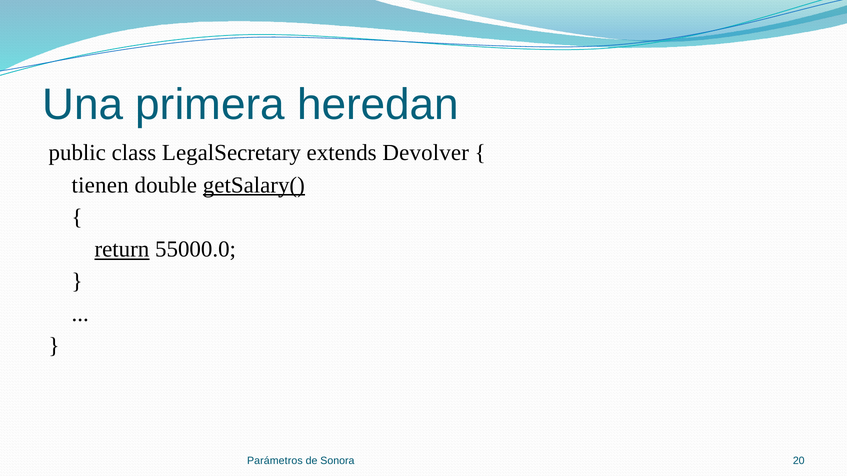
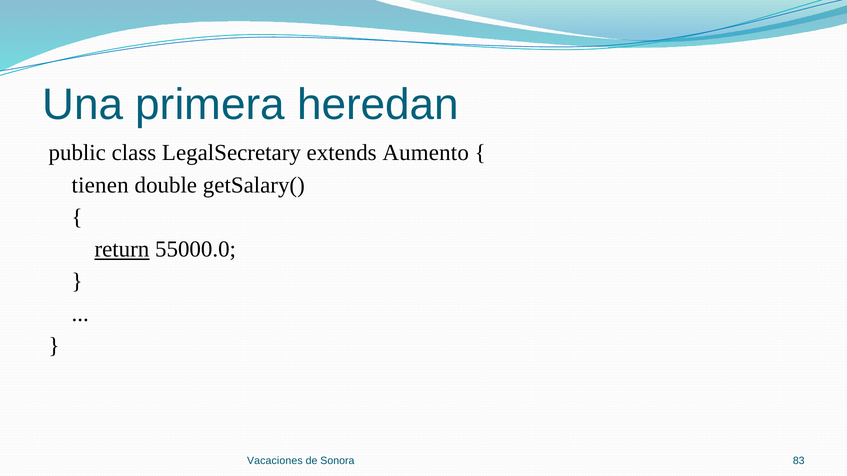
Devolver: Devolver -> Aumento
getSalary( underline: present -> none
Parámetros: Parámetros -> Vacaciones
20: 20 -> 83
